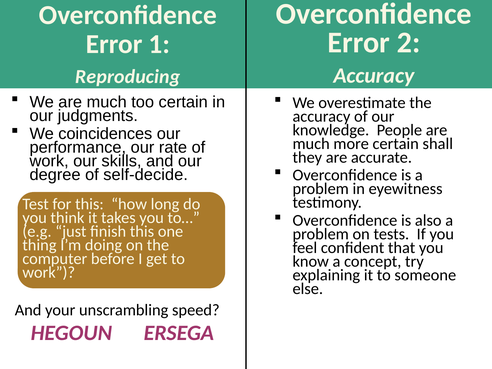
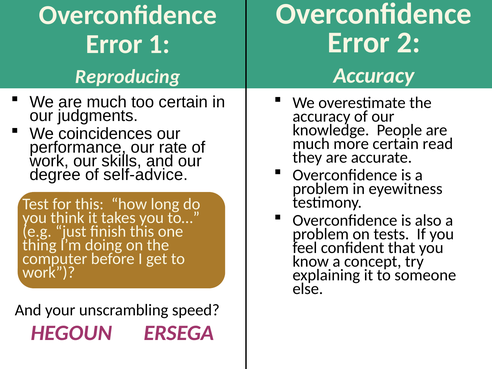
shall: shall -> read
self-decide: self-decide -> self-advice
